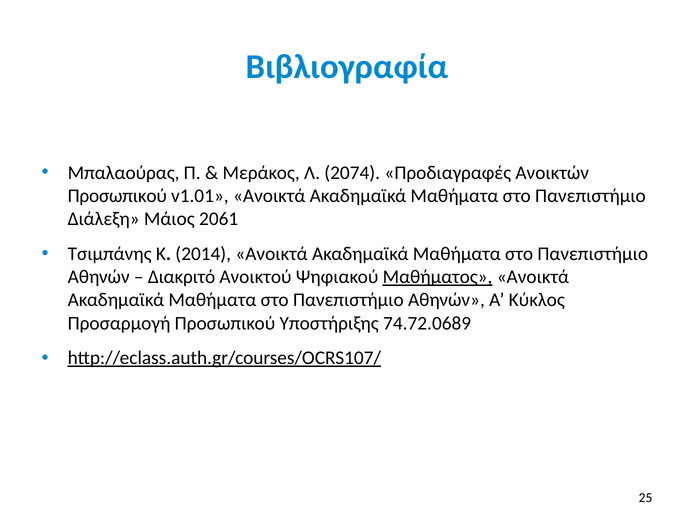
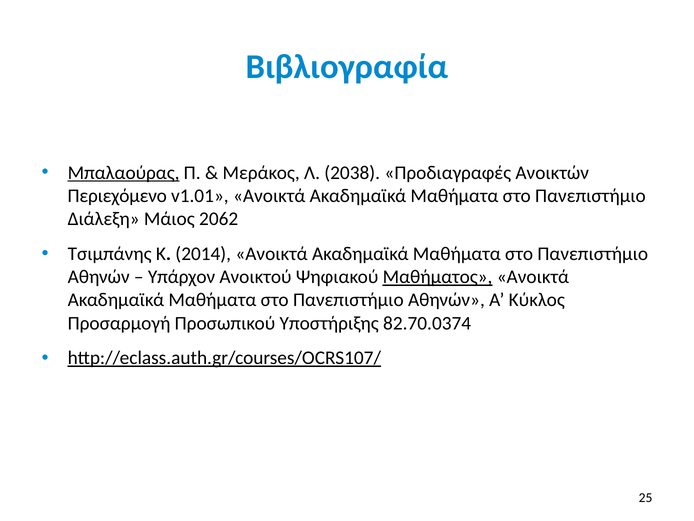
Μπαλαούρας underline: none -> present
2074: 2074 -> 2038
Προσωπικού at (117, 196): Προσωπικού -> Περιεχόμενο
2061: 2061 -> 2062
Διακριτό: Διακριτό -> Υπάρχον
74.72.0689: 74.72.0689 -> 82.70.0374
